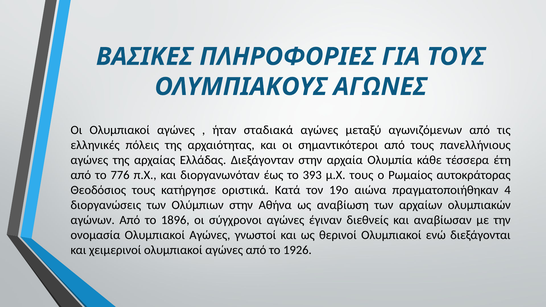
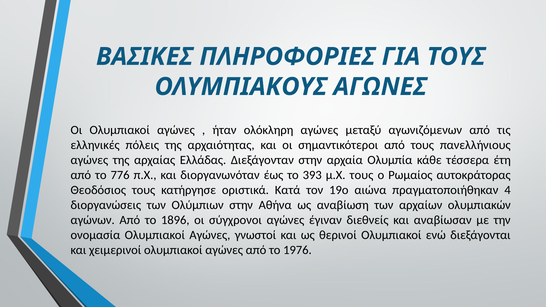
σταδιακά: σταδιακά -> ολόκληρη
1926: 1926 -> 1976
